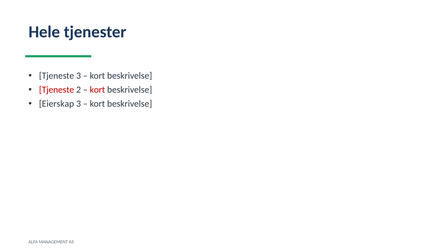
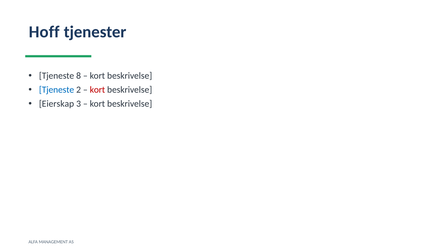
Hele: Hele -> Hoff
Tjeneste 3: 3 -> 8
Tjeneste at (57, 90) colour: red -> blue
